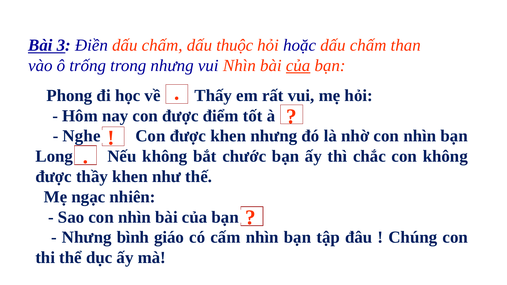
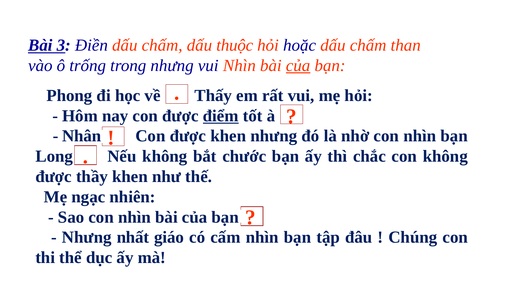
điểm underline: none -> present
Nghe: Nghe -> Nhân
bình: bình -> nhất
